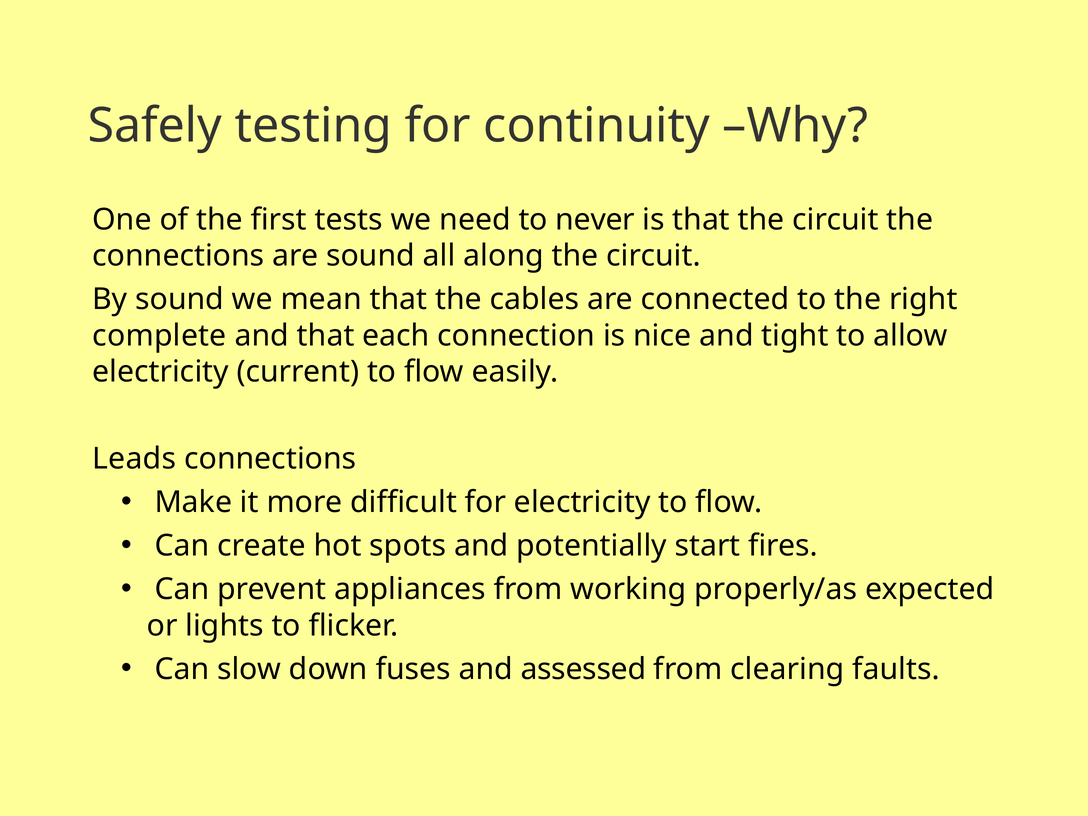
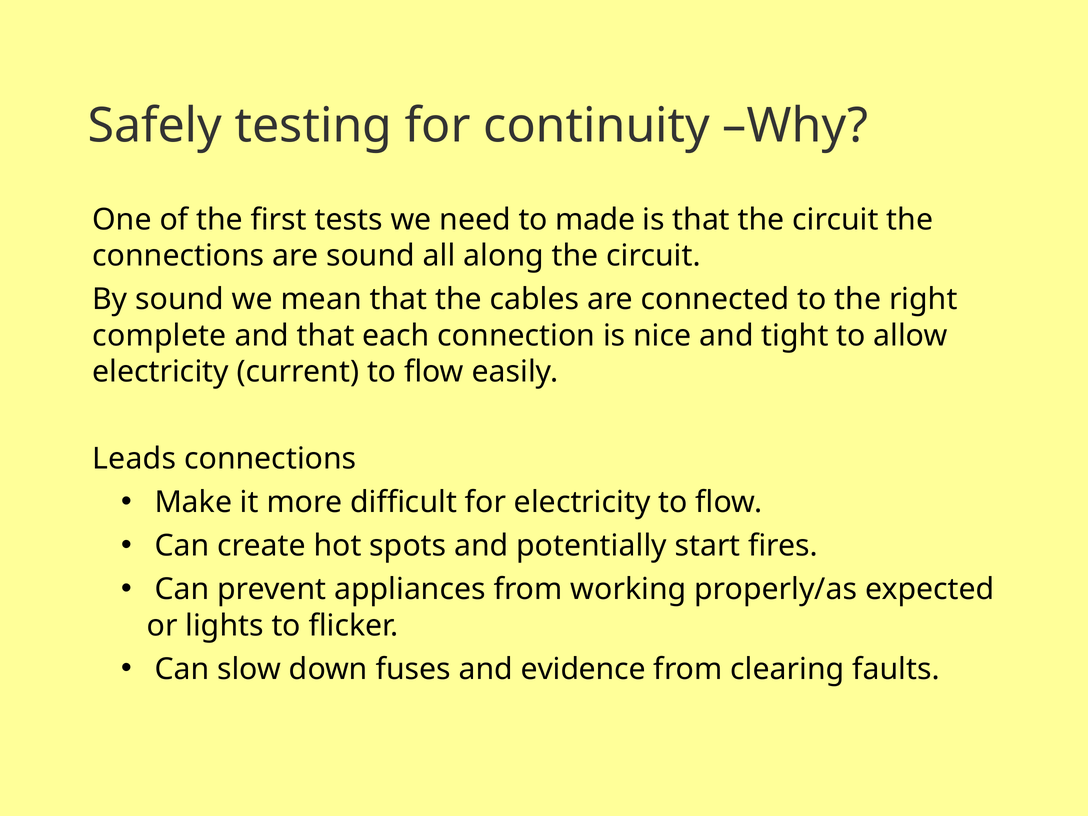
never: never -> made
assessed: assessed -> evidence
